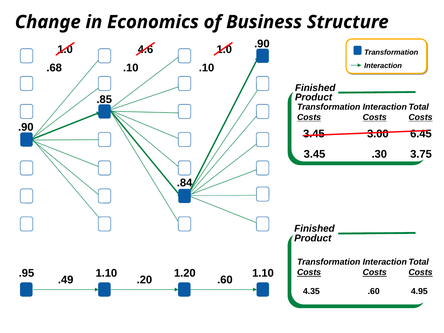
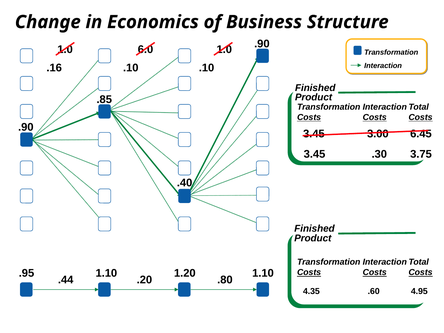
4.6: 4.6 -> 6.0
.68: .68 -> .16
.84: .84 -> .40
.49: .49 -> .44
.20 .60: .60 -> .80
